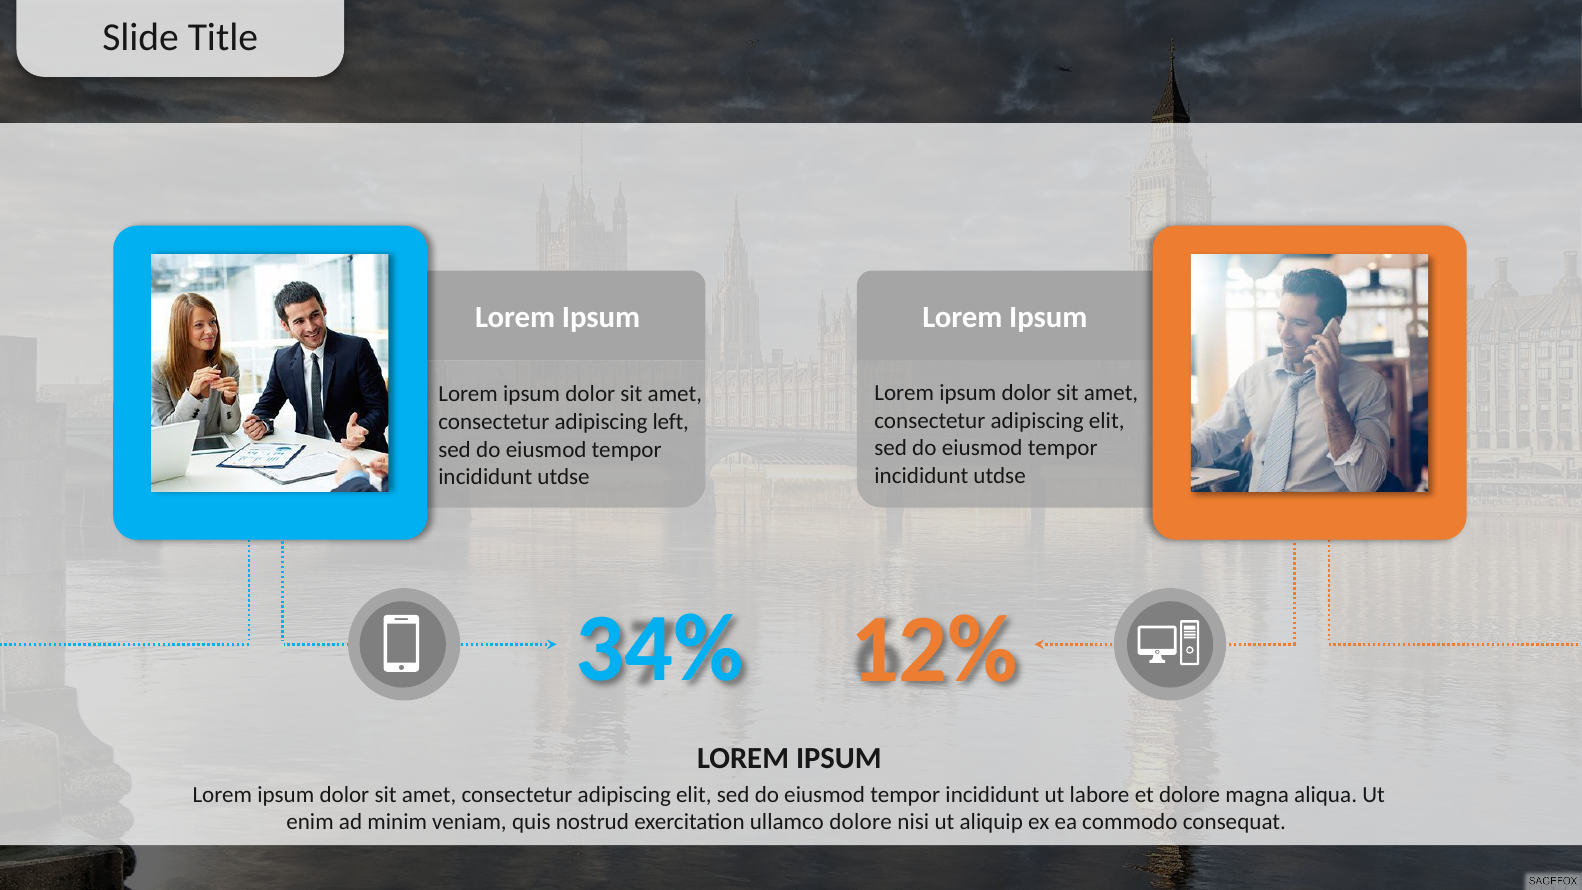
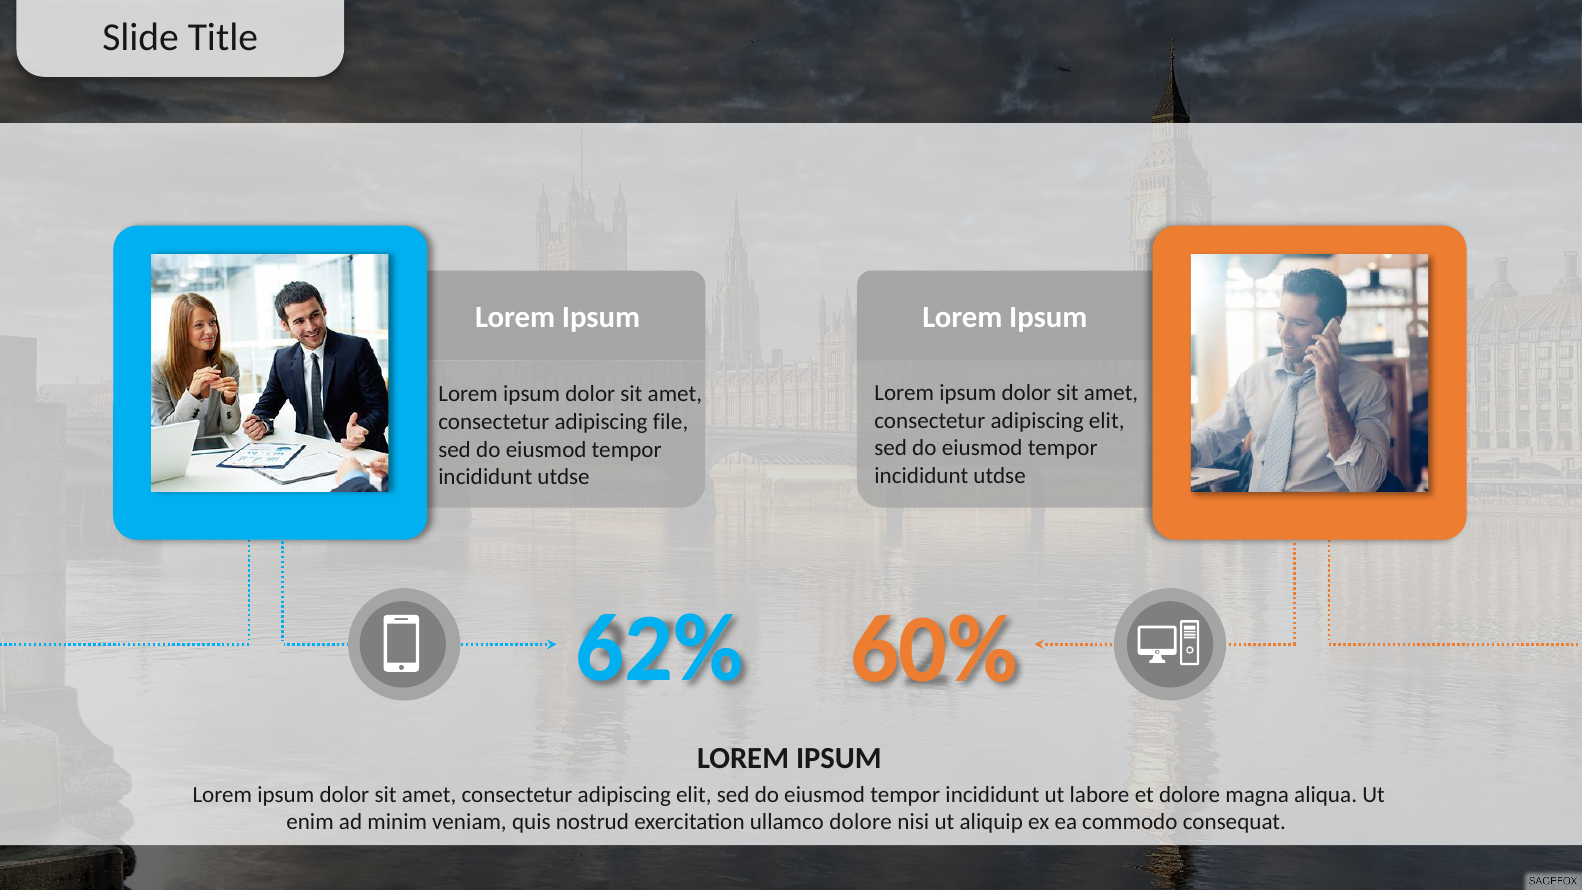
left: left -> file
34%: 34% -> 62%
12%: 12% -> 60%
